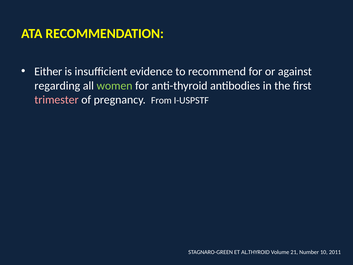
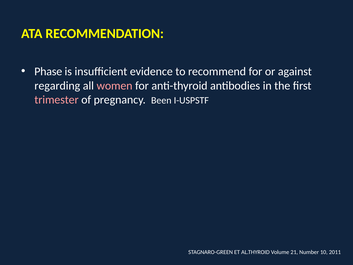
Either: Either -> Phase
women colour: light green -> pink
From: From -> Been
